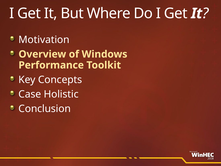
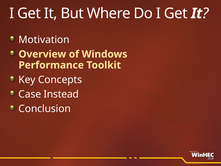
Holistic: Holistic -> Instead
